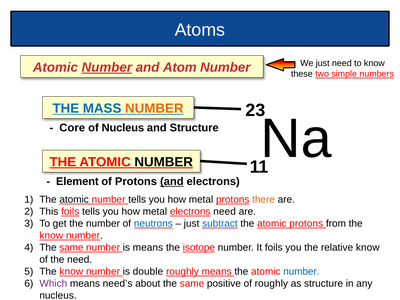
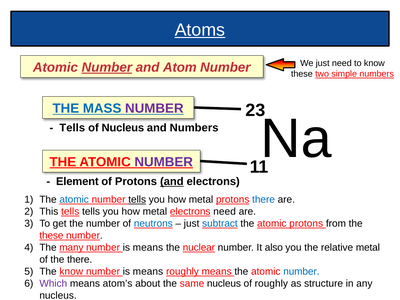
Atoms underline: none -> present
NUMBER at (154, 108) colour: orange -> purple
Core at (72, 128): Core -> Tells
and Structure: Structure -> Numbers
NUMBER at (164, 162) colour: black -> purple
atomic at (74, 200) colour: black -> blue
tells at (137, 200) underline: none -> present
there at (264, 200) colour: orange -> blue
This foils: foils -> tells
know at (51, 236): know -> these
same at (71, 248): same -> many
isotope: isotope -> nuclear
It foils: foils -> also
relative know: know -> metal
the need: need -> there
double at (148, 272): double -> means
need’s: need’s -> atom’s
same positive: positive -> nucleus
